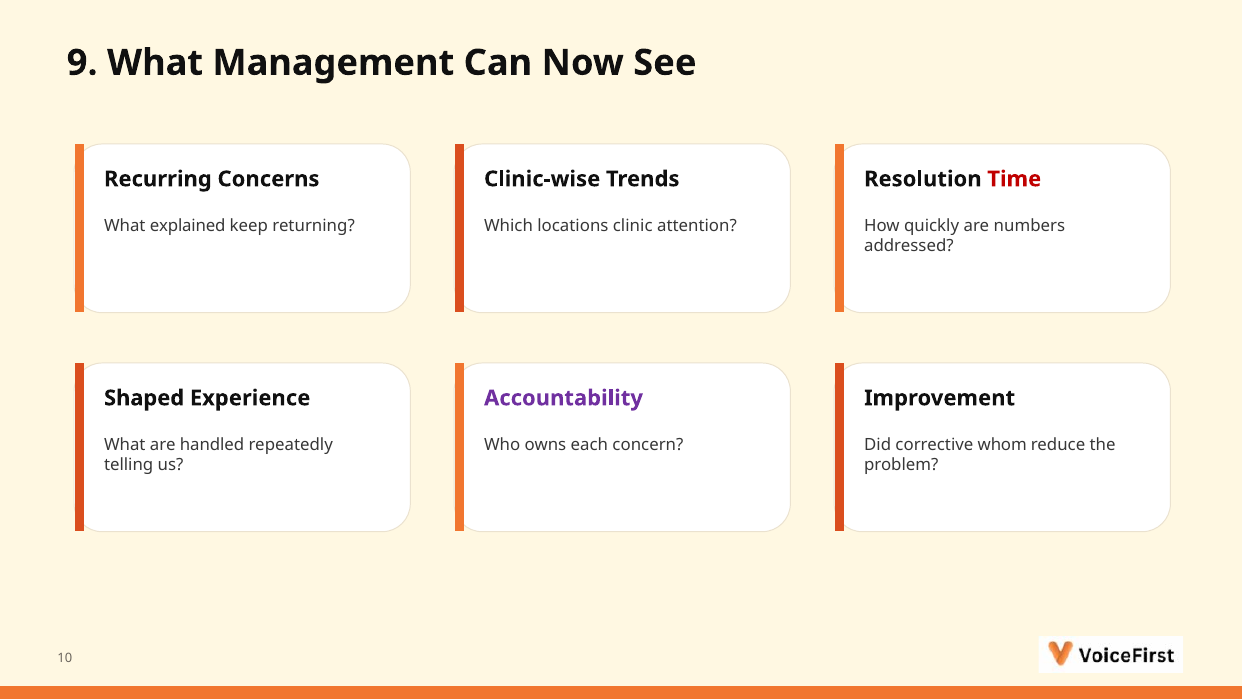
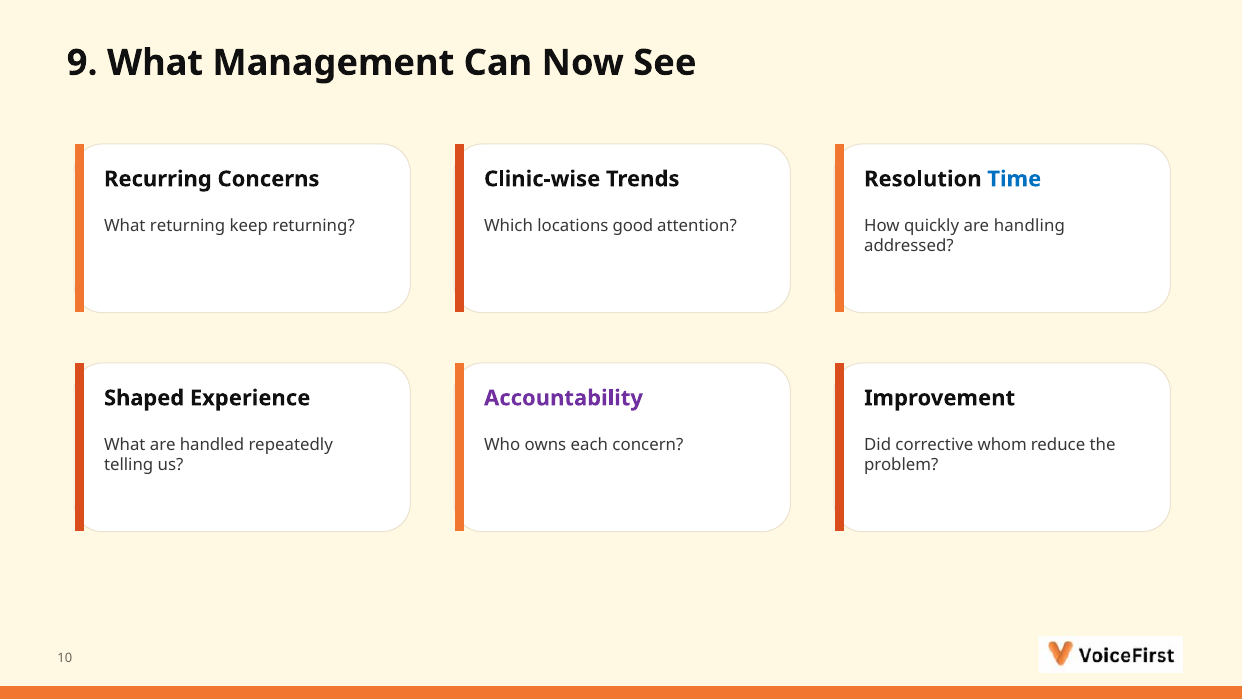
Time colour: red -> blue
What explained: explained -> returning
clinic: clinic -> good
numbers: numbers -> handling
